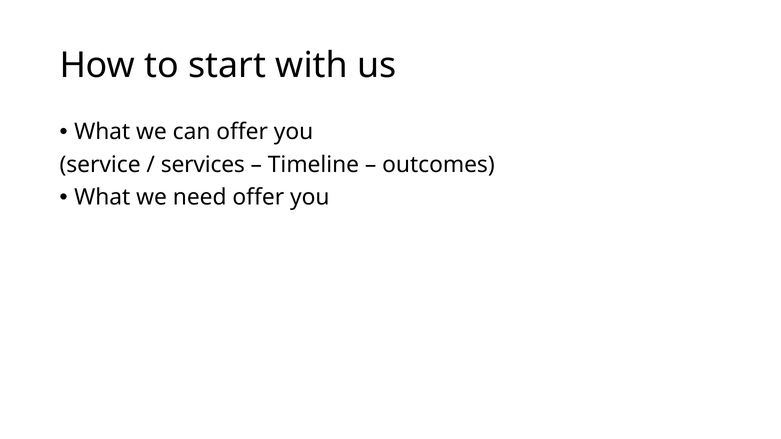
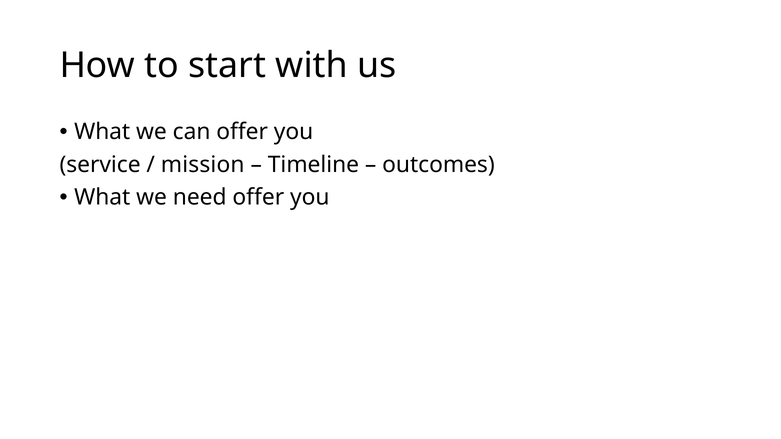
services: services -> mission
